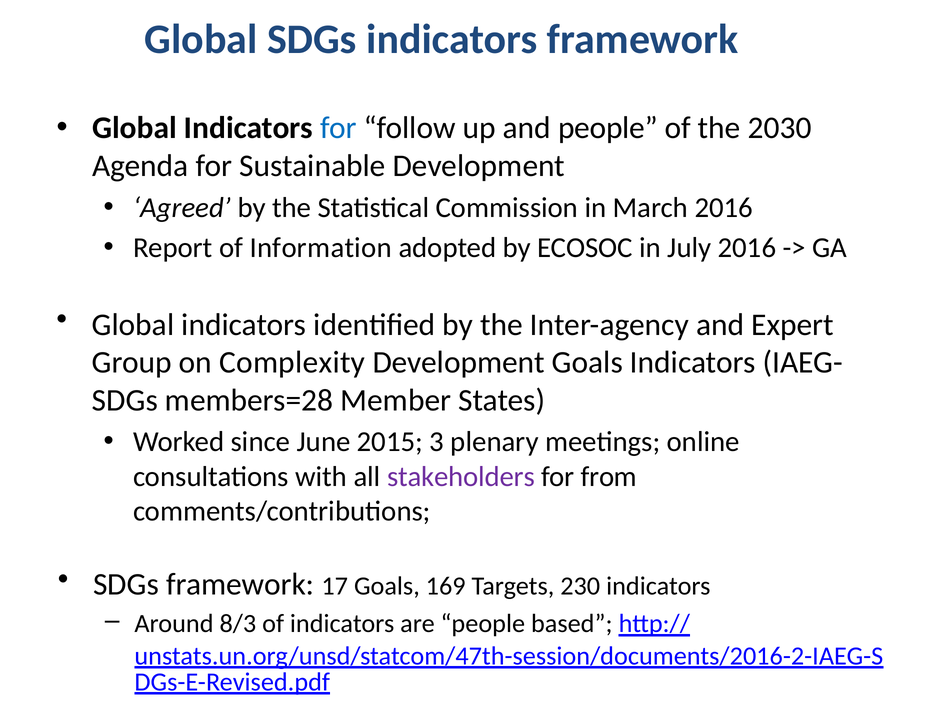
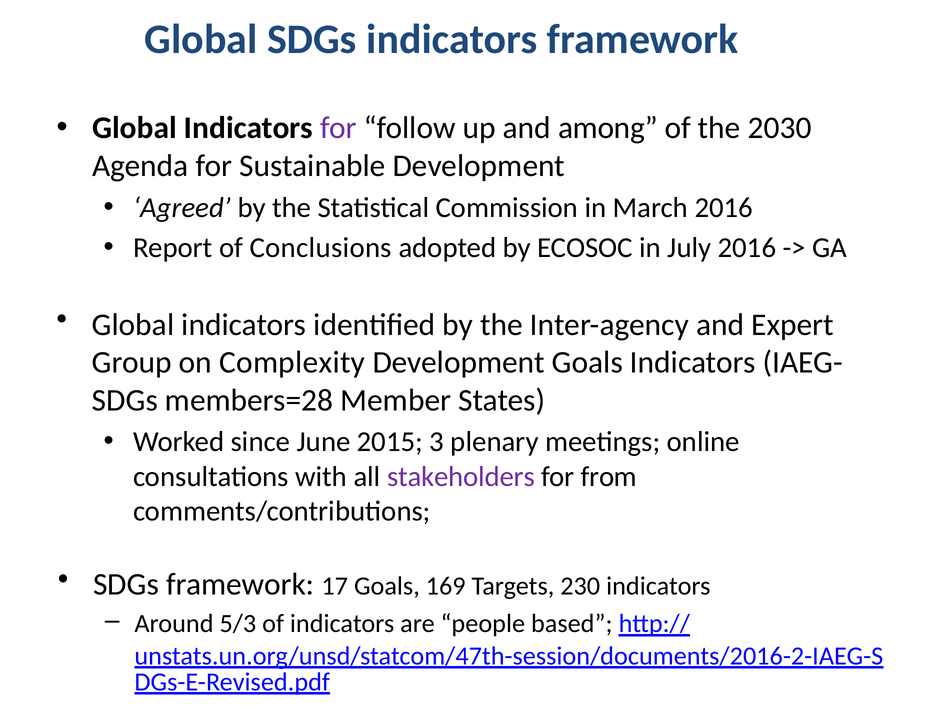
for at (338, 128) colour: blue -> purple
and people: people -> among
Information: Information -> Conclusions
8/3: 8/3 -> 5/3
